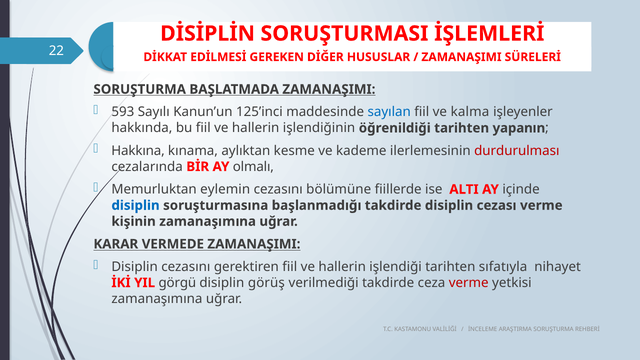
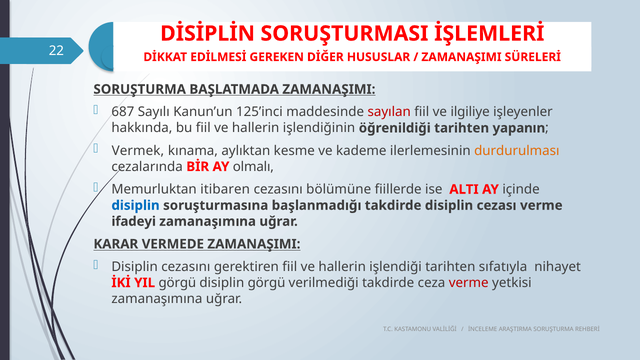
593: 593 -> 687
sayılan colour: blue -> red
kalma: kalma -> ilgiliye
Hakkına: Hakkına -> Vermek
durdurulması colour: red -> orange
eylemin: eylemin -> itibaren
kişinin: kişinin -> ifadeyi
disiplin görüş: görüş -> görgü
